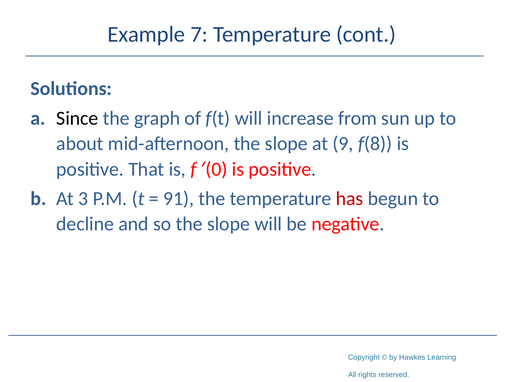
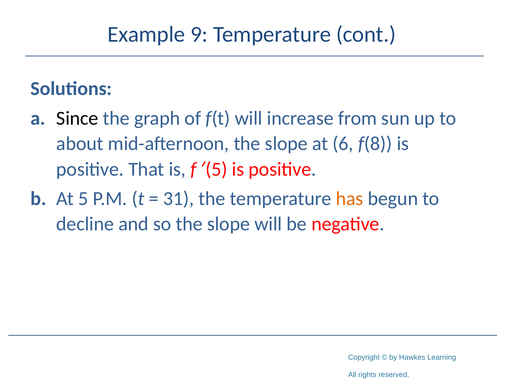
7: 7 -> 9
9: 9 -> 6
f 0: 0 -> 5
At 3: 3 -> 5
91: 91 -> 31
has colour: red -> orange
